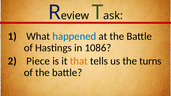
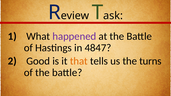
happened colour: blue -> purple
1086: 1086 -> 4847
Piece: Piece -> Good
